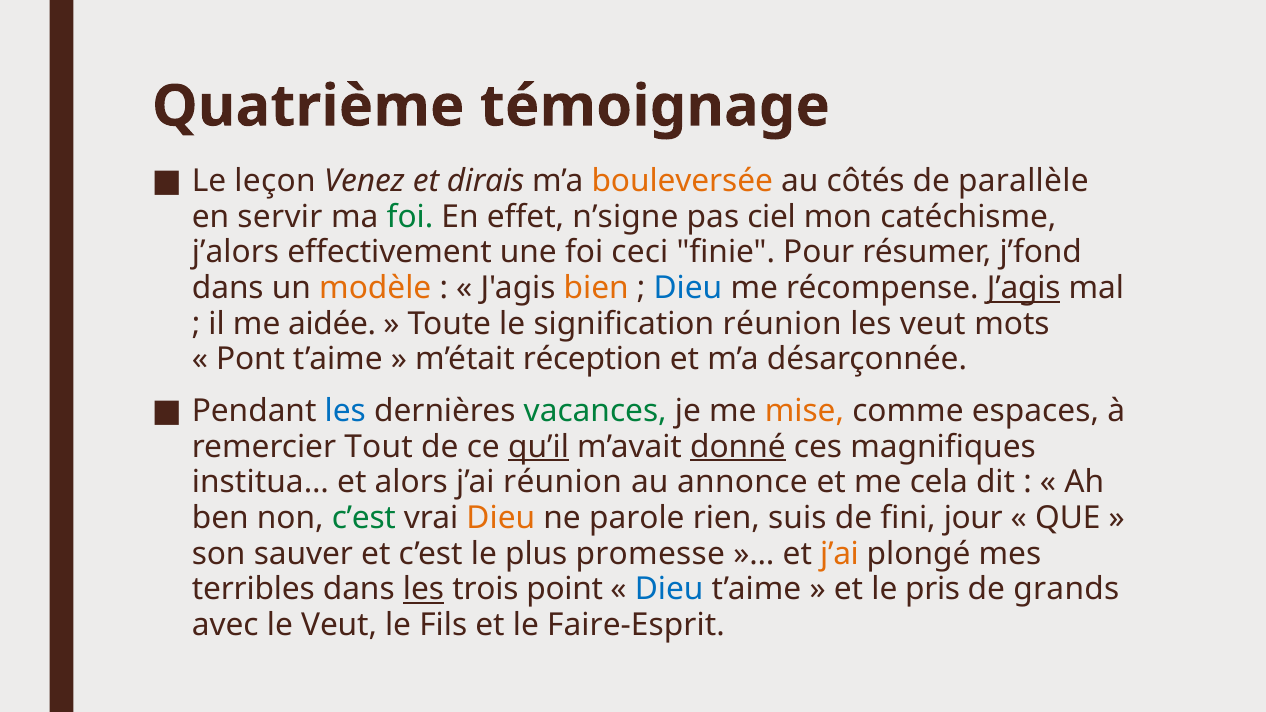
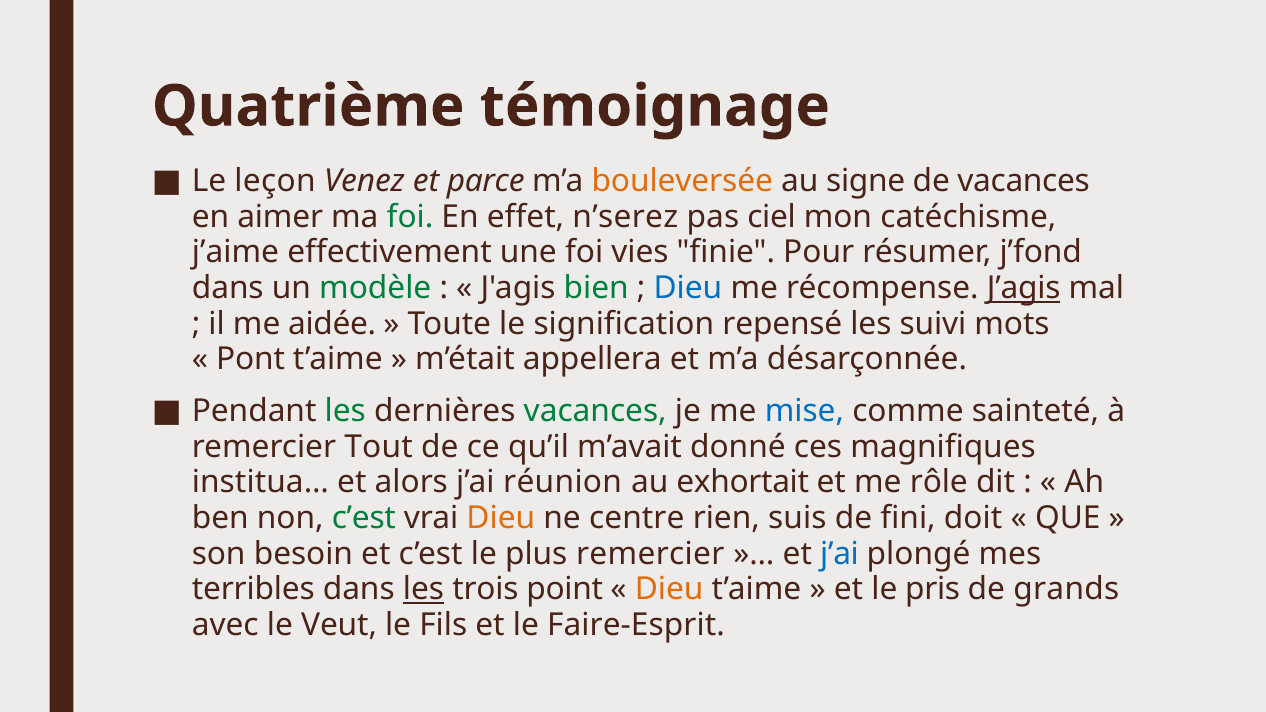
dirais: dirais -> parce
côtés: côtés -> signe
de parallèle: parallèle -> vacances
servir: servir -> aimer
n’signe: n’signe -> n’serez
j’alors: j’alors -> j’aime
ceci: ceci -> vies
modèle colour: orange -> green
bien colour: orange -> green
signification réunion: réunion -> repensé
les veut: veut -> suivi
réception: réception -> appellera
les at (345, 411) colour: blue -> green
mise colour: orange -> blue
espaces: espaces -> sainteté
qu’il underline: present -> none
donné underline: present -> none
annonce: annonce -> exhortait
cela: cela -> rôle
parole: parole -> centre
jour: jour -> doit
sauver: sauver -> besoin
plus promesse: promesse -> remercier
j’ai at (840, 554) colour: orange -> blue
Dieu at (669, 590) colour: blue -> orange
